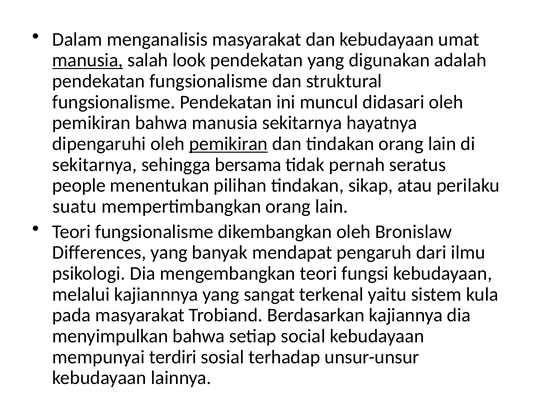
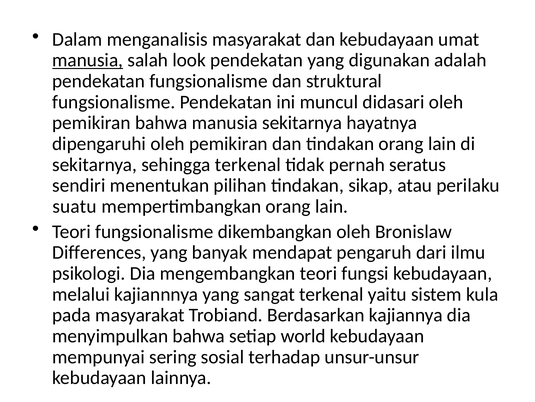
pemikiran at (228, 144) underline: present -> none
sehingga bersama: bersama -> terkenal
people: people -> sendiri
social: social -> world
terdiri: terdiri -> sering
